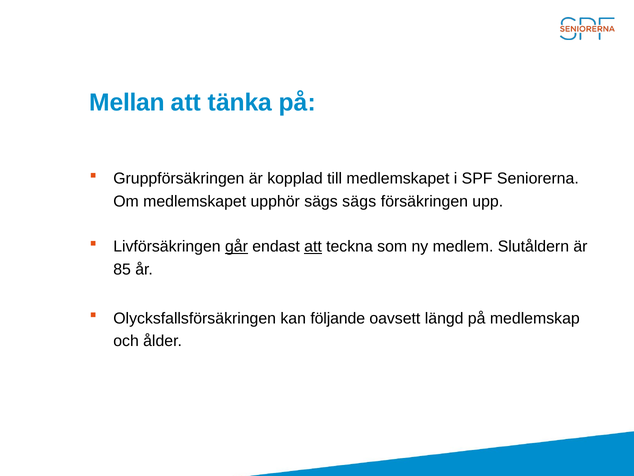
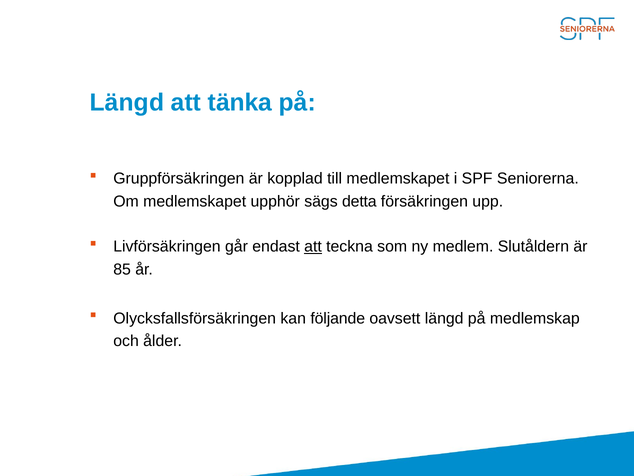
Mellan at (127, 102): Mellan -> Längd
sägs sägs: sägs -> detta
går underline: present -> none
